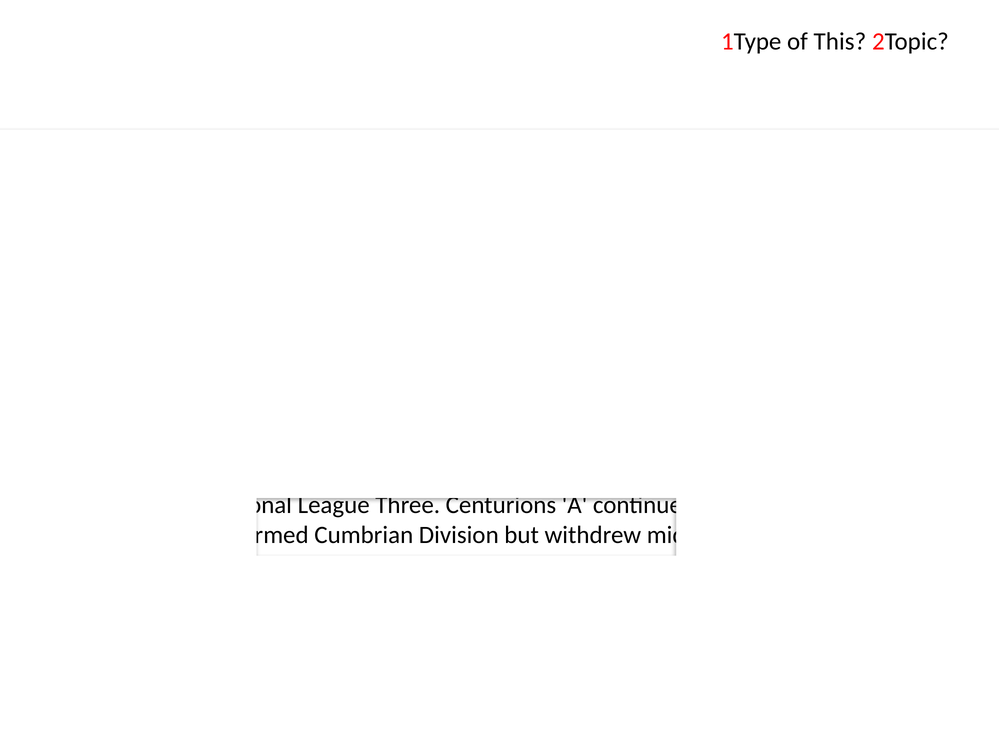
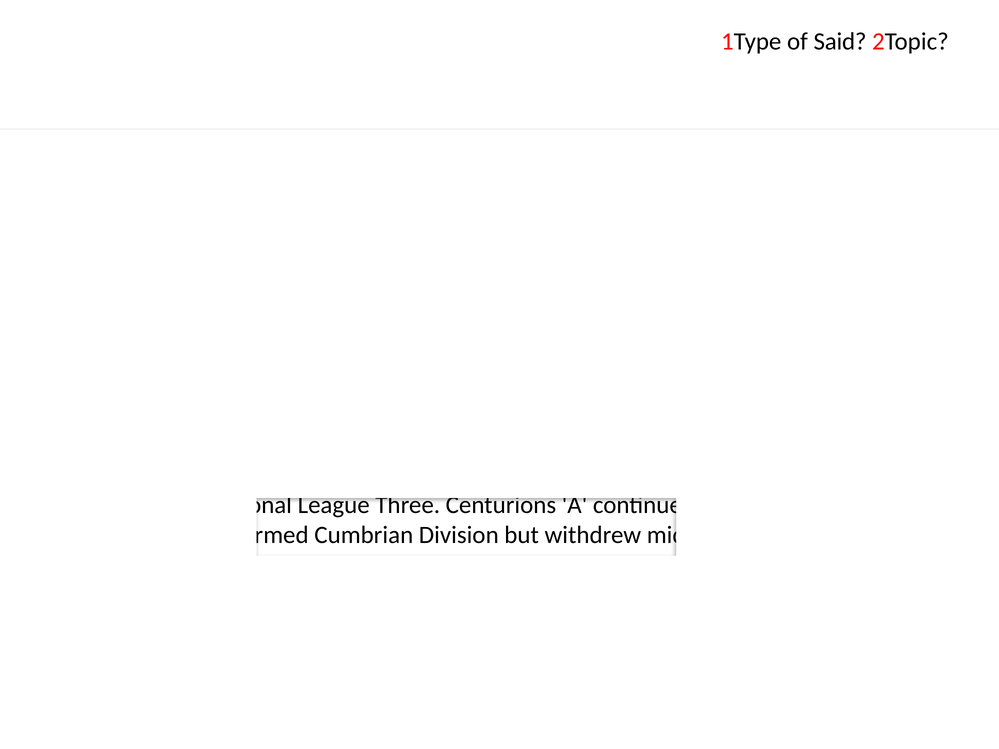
This: This -> Said
